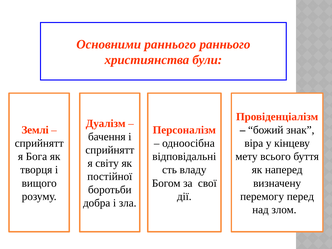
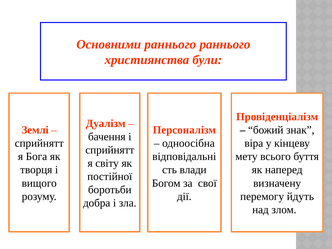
владу: владу -> влади
перед: перед -> йдуть
